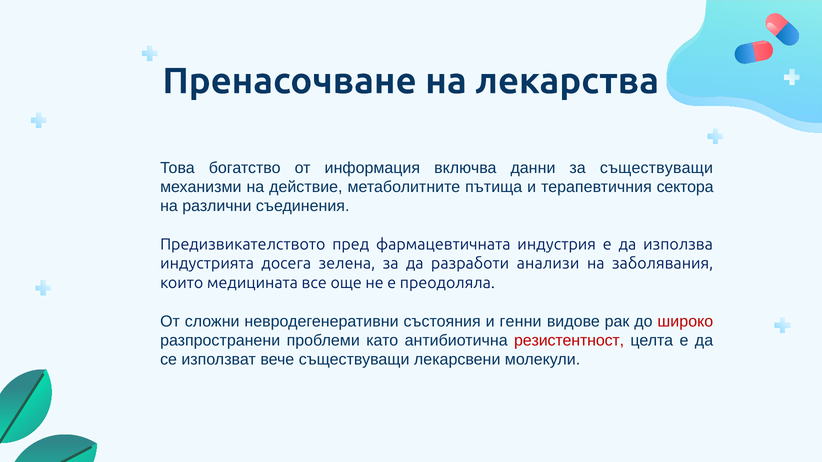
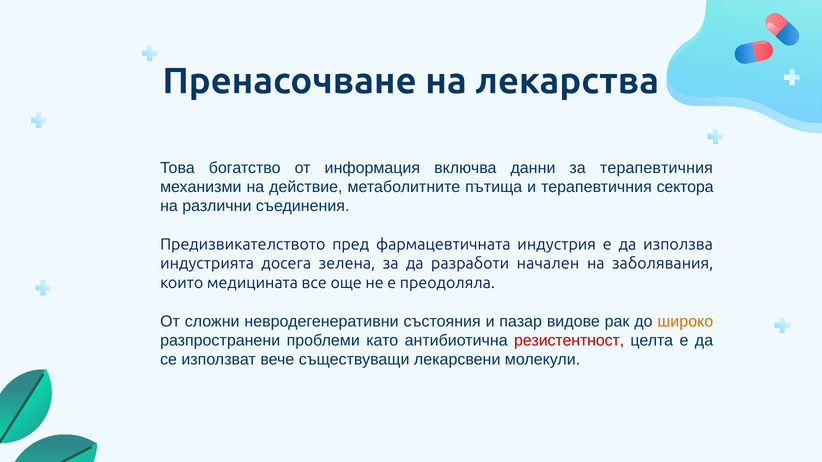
за съществуващи: съществуващи -> терапевтичния
анализи: анализи -> начален
генни: генни -> пазар
широко colour: red -> orange
